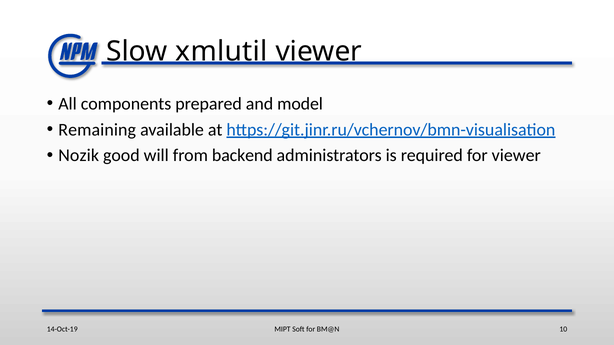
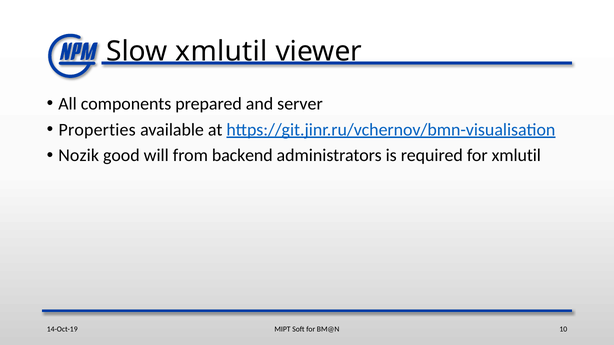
model: model -> server
Remaining: Remaining -> Properties
for viewer: viewer -> xmlutil
